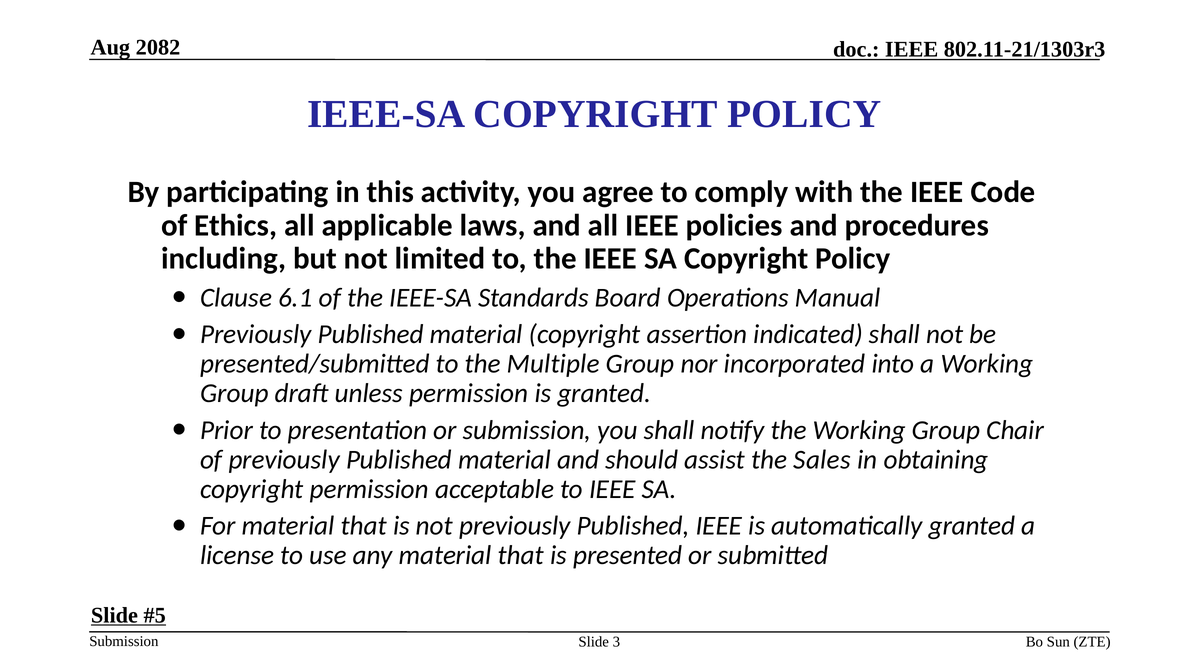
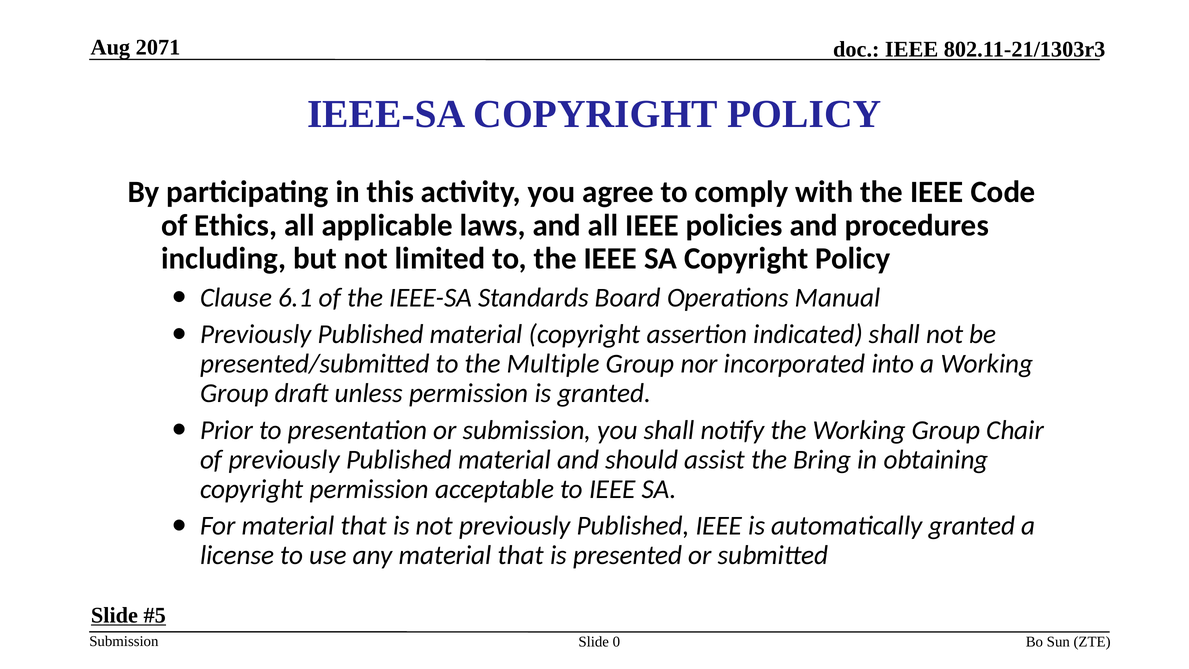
2082: 2082 -> 2071
Sales: Sales -> Bring
3: 3 -> 0
